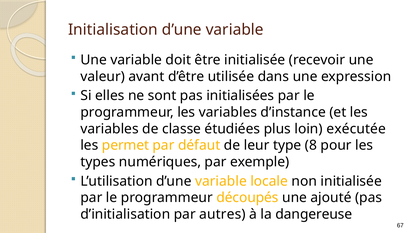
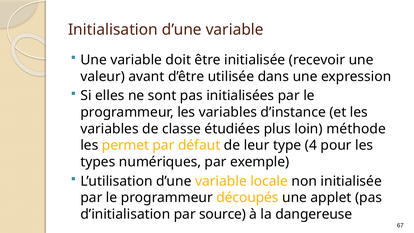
exécutée: exécutée -> méthode
8: 8 -> 4
ajouté: ajouté -> applet
autres: autres -> source
